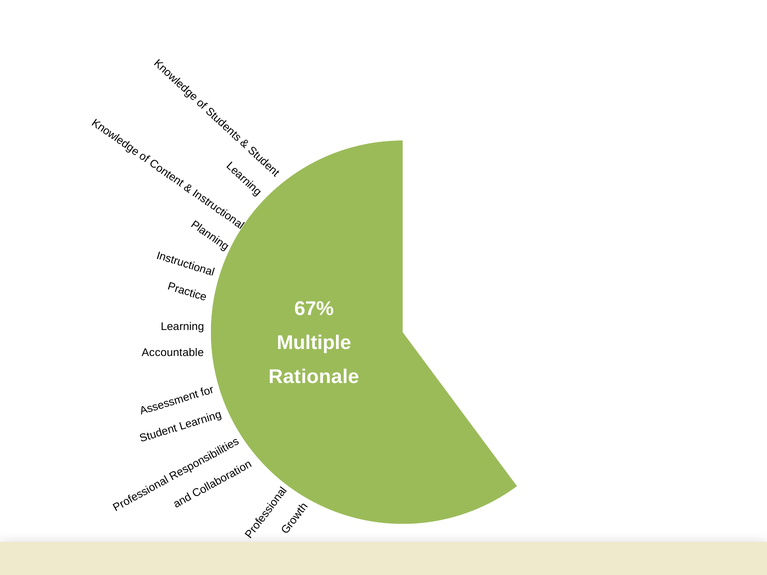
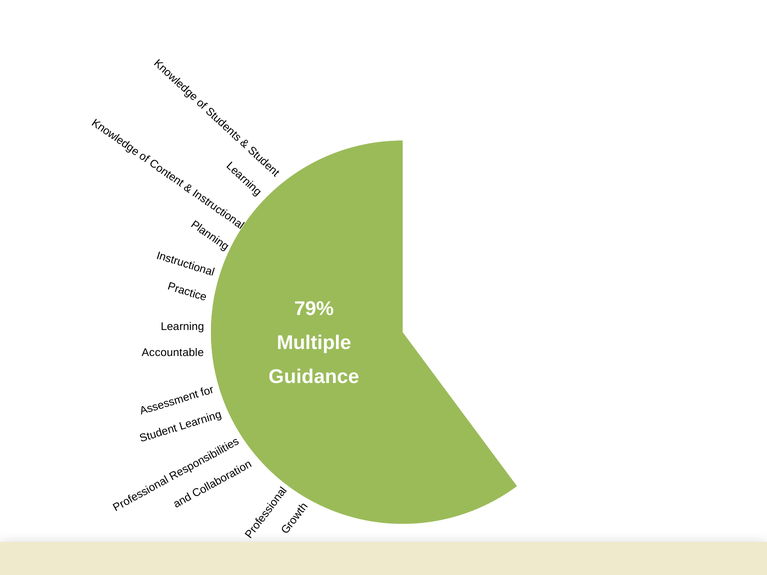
67%: 67% -> 79%
Rationale: Rationale -> Guidance
